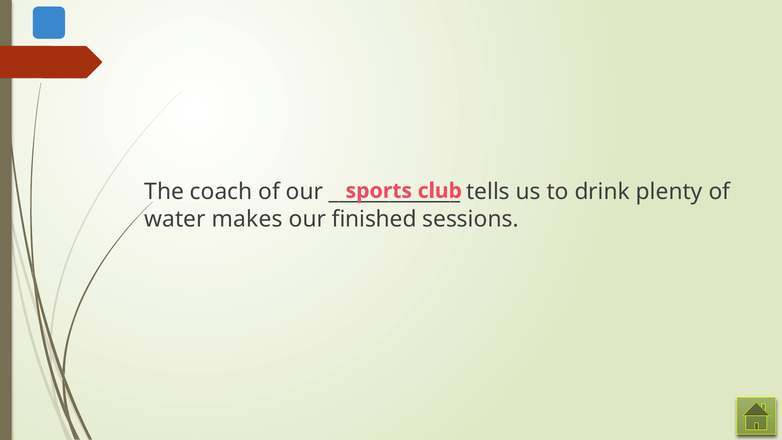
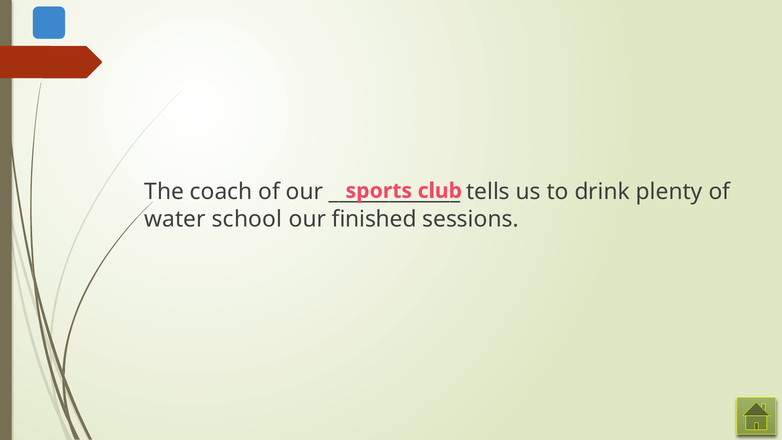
makes: makes -> school
